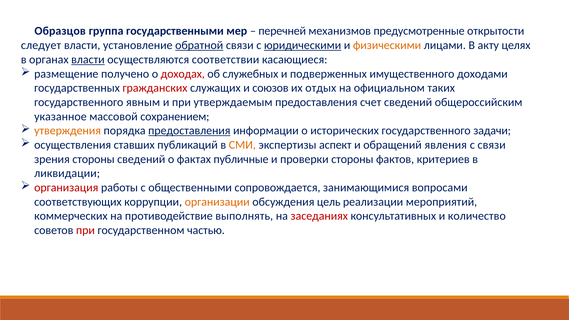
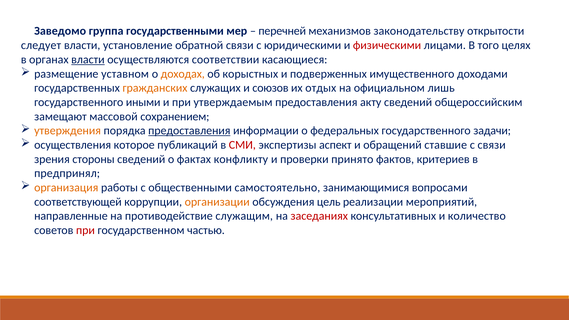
Образцов: Образцов -> Заведомо
предусмотренные: предусмотренные -> законодательству
обратной underline: present -> none
юридическими underline: present -> none
физическими colour: orange -> red
акту: акту -> того
получено: получено -> уставном
доходах colour: red -> orange
служебных: служебных -> корыстных
гражданских colour: red -> orange
таких: таких -> лишь
явным: явным -> иными
счет: счет -> акту
указанное: указанное -> замещают
исторических: исторических -> федеральных
ставших: ставших -> которое
СМИ colour: orange -> red
явления: явления -> ставшие
публичные: публичные -> конфликту
проверки стороны: стороны -> принято
ликвидации: ликвидации -> предпринял
организация colour: red -> orange
сопровождается: сопровождается -> самостоятельно
соответствующих: соответствующих -> соответствующей
коммерческих: коммерческих -> направленные
выполнять: выполнять -> служащим
